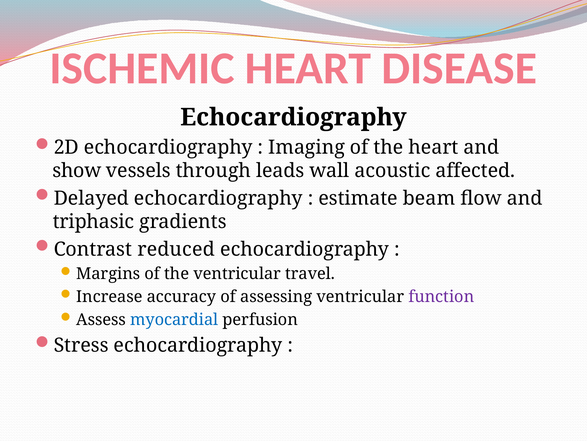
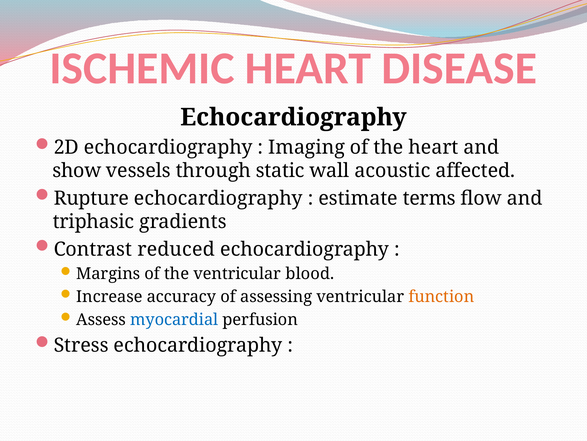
leads: leads -> static
Delayed: Delayed -> Rupture
beam: beam -> terms
travel: travel -> blood
function colour: purple -> orange
